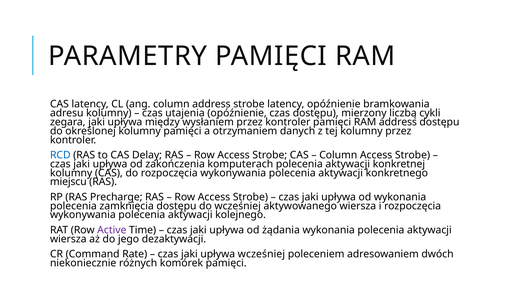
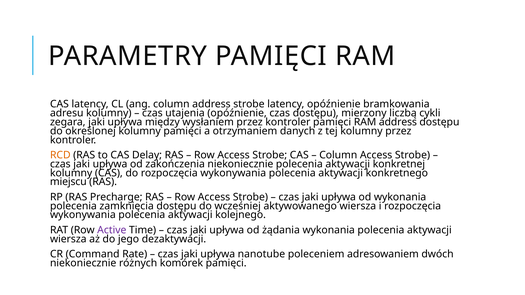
RCD colour: blue -> orange
zakończenia komputerach: komputerach -> niekoniecznie
upływa wcześniej: wcześniej -> nanotube
